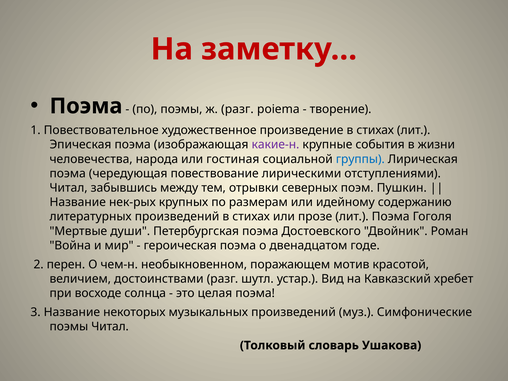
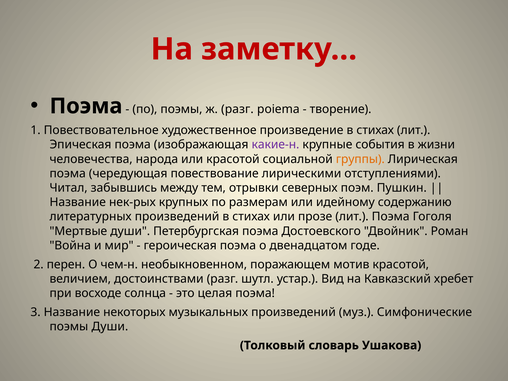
или гостиная: гостиная -> красотой
группы colour: blue -> orange
поэмы Читал: Читал -> Души
